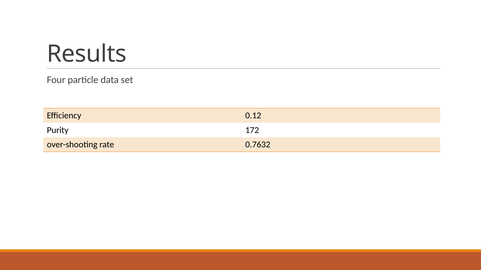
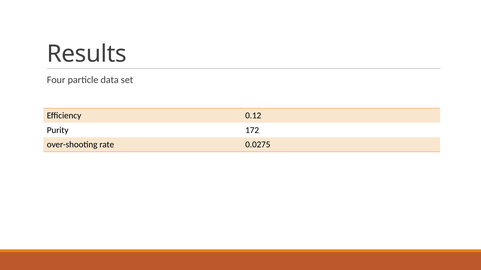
0.7632: 0.7632 -> 0.0275
